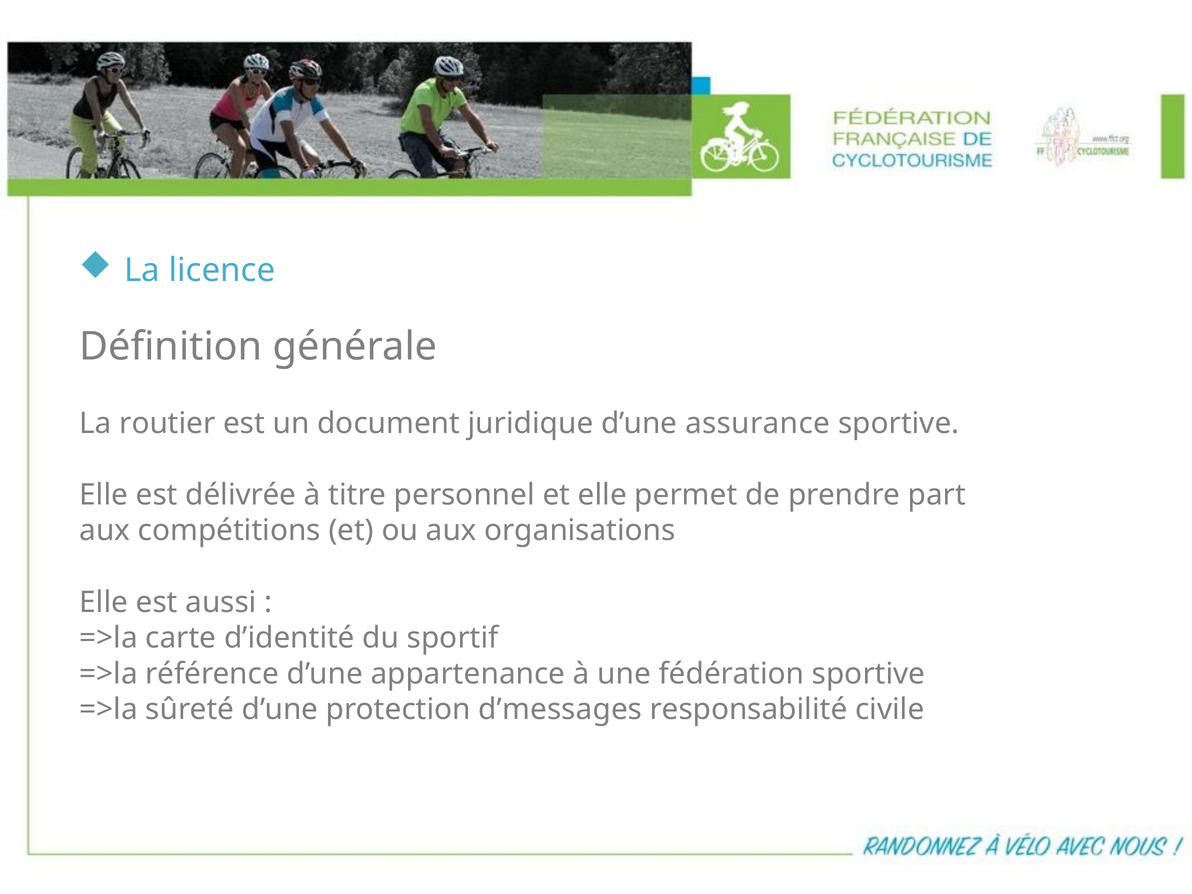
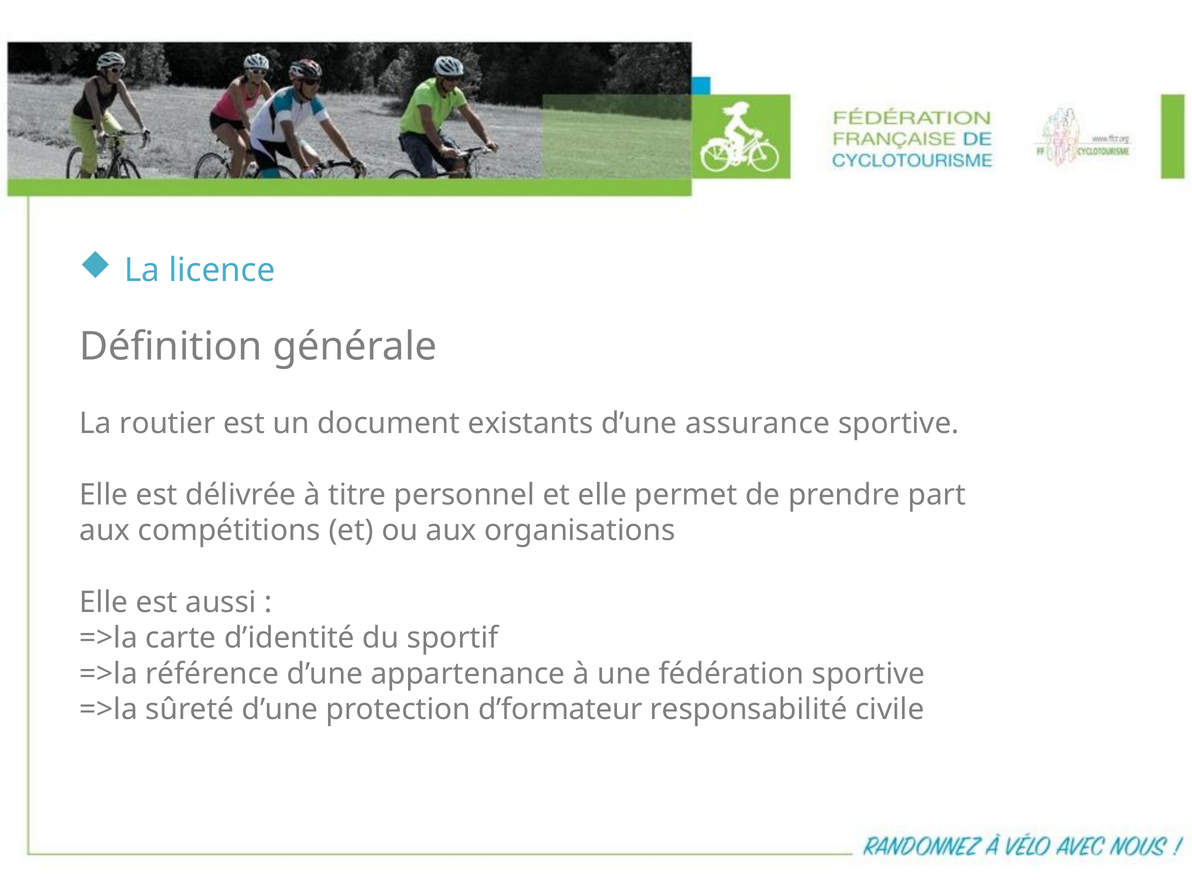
juridique: juridique -> existants
d’messages: d’messages -> d’formateur
